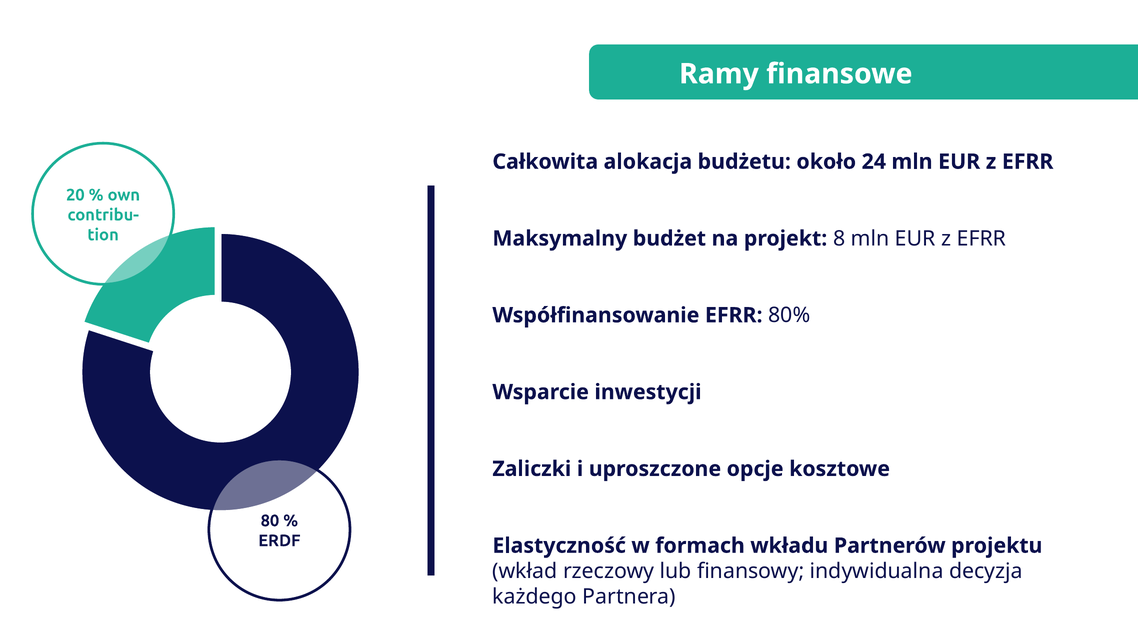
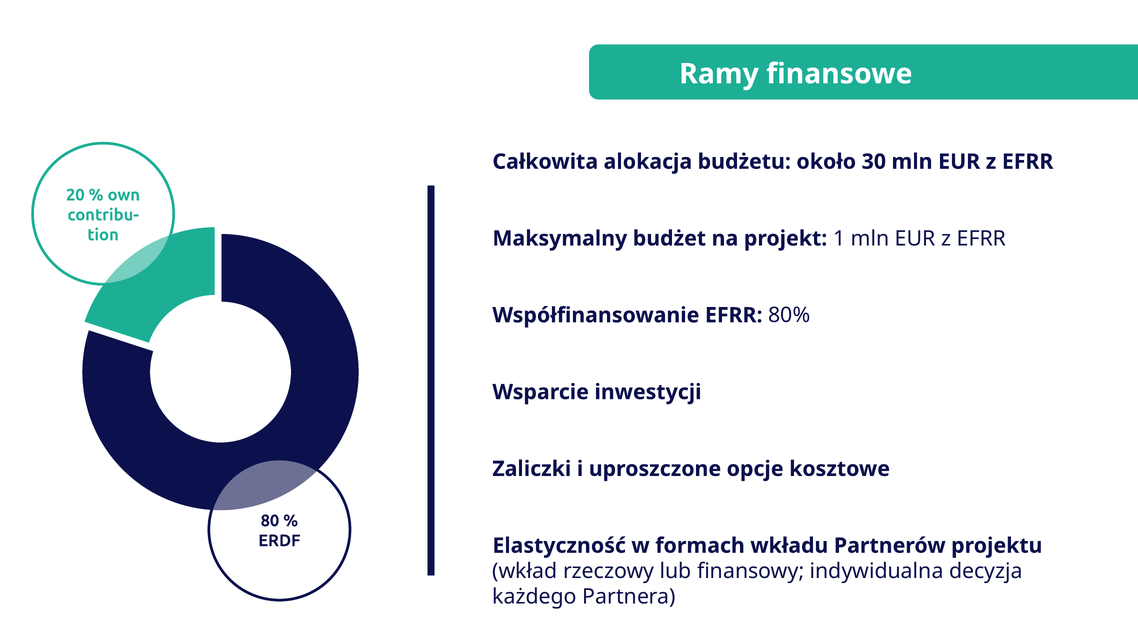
24: 24 -> 30
8: 8 -> 1
